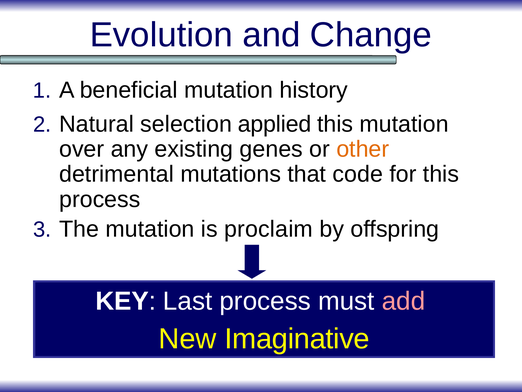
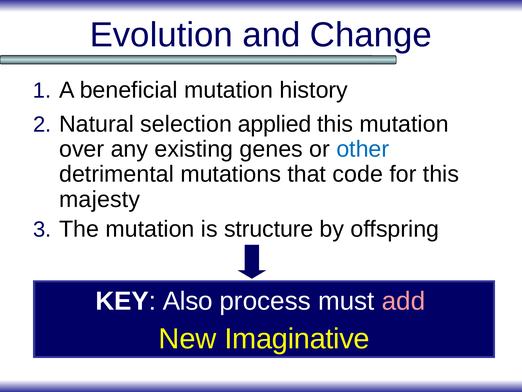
other colour: orange -> blue
process at (100, 199): process -> majesty
proclaim: proclaim -> structure
Last: Last -> Also
